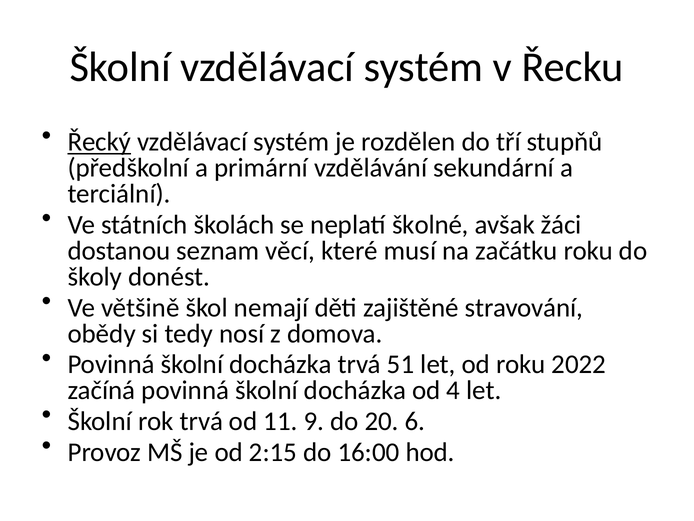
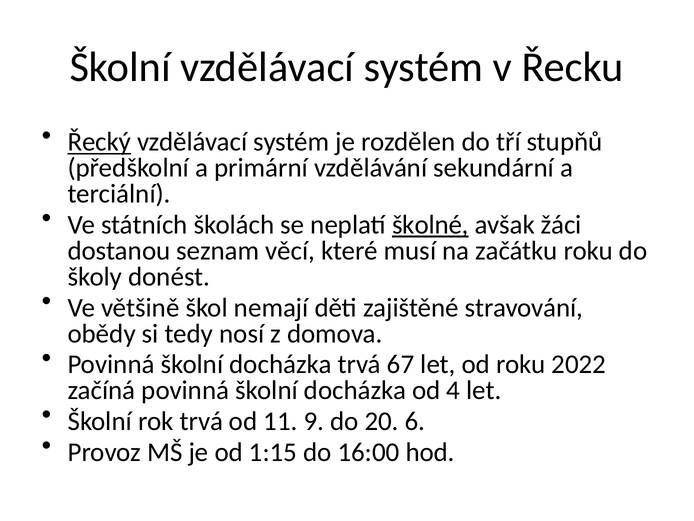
školné underline: none -> present
51: 51 -> 67
2:15: 2:15 -> 1:15
